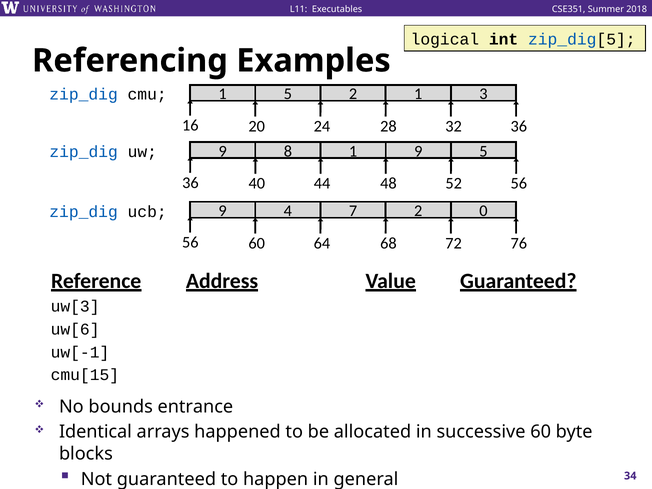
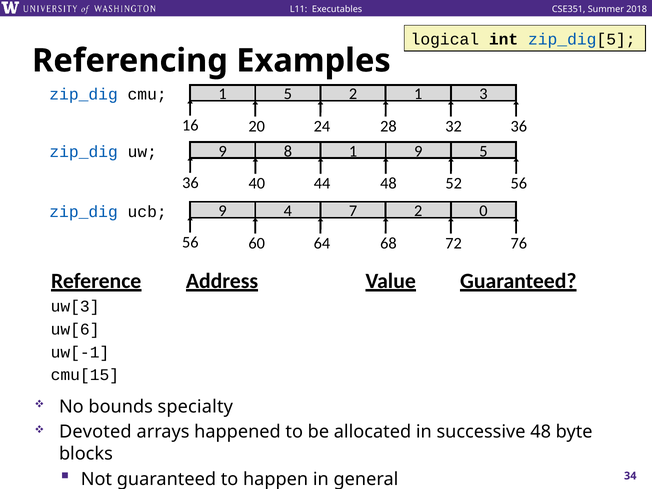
entrance: entrance -> specialty
Identical: Identical -> Devoted
successive 60: 60 -> 48
